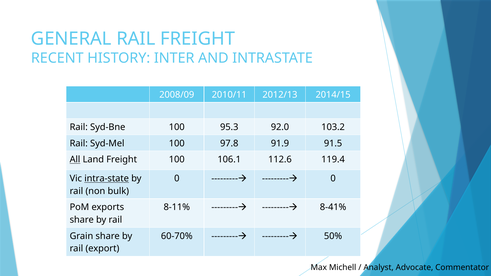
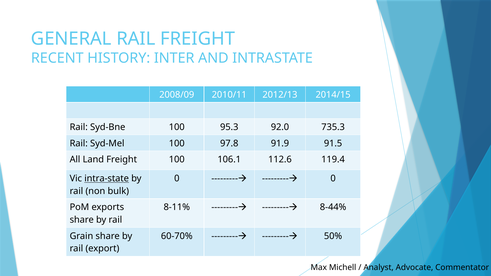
103.2: 103.2 -> 735.3
All underline: present -> none
8-41%: 8-41% -> 8-44%
